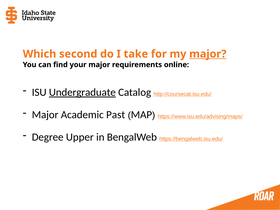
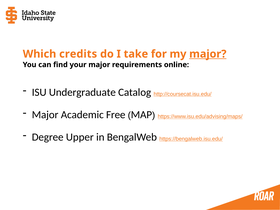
second: second -> credits
Undergraduate underline: present -> none
Past: Past -> Free
